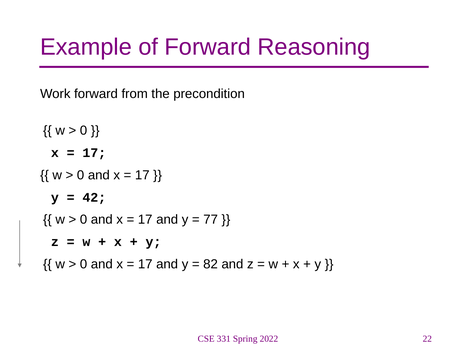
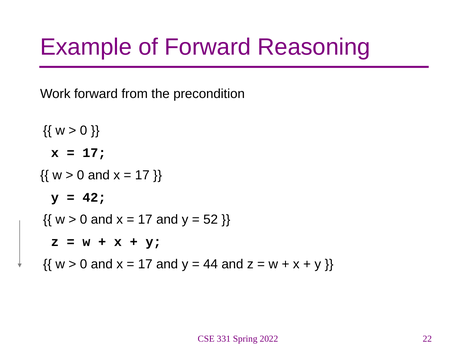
77: 77 -> 52
82: 82 -> 44
